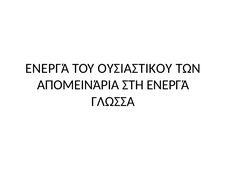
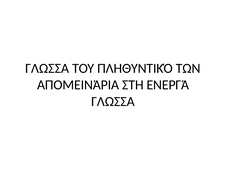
ΕΝΕΡΓΆ at (47, 68): ΕΝΕΡΓΆ -> ΓΛΩΣΣΑ
ΟΥΣΙΑΣΤΙΚΟΥ: ΟΥΣΙΑΣΤΙΚΟΥ -> ΠΛΗΘΥΝΤΙΚΌ
